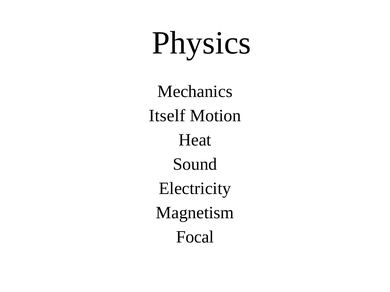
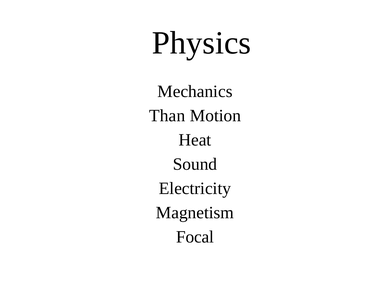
Itself: Itself -> Than
